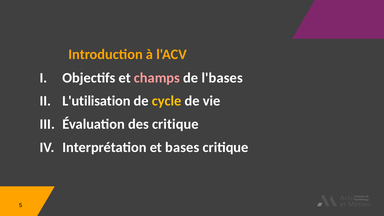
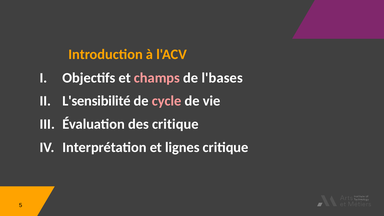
L'utilisation: L'utilisation -> L'sensibilité
cycle colour: yellow -> pink
bases: bases -> lignes
